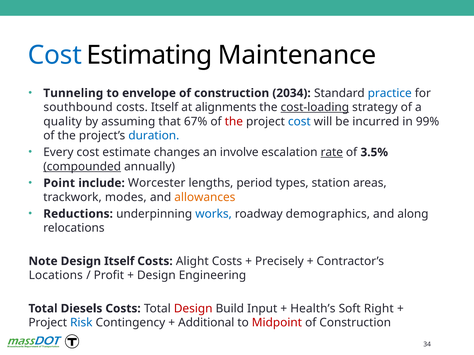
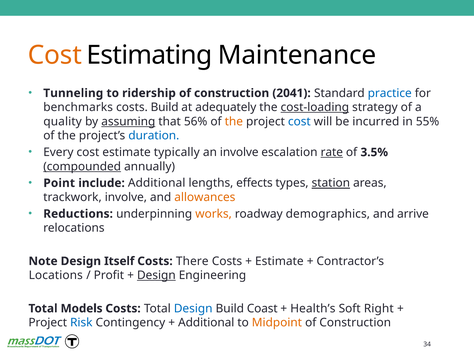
Cost at (55, 55) colour: blue -> orange
envelope: envelope -> ridership
2034: 2034 -> 2041
southbound: southbound -> benchmarks
costs Itself: Itself -> Build
alignments: alignments -> adequately
assuming underline: none -> present
67%: 67% -> 56%
the at (234, 122) colour: red -> orange
99%: 99% -> 55%
changes: changes -> typically
include Worcester: Worcester -> Additional
period: period -> effects
station underline: none -> present
trackwork modes: modes -> involve
works colour: blue -> orange
along: along -> arrive
Alight: Alight -> There
Precisely at (279, 262): Precisely -> Estimate
Design at (156, 276) underline: none -> present
Diesels: Diesels -> Models
Design at (193, 309) colour: red -> blue
Input: Input -> Coast
Midpoint colour: red -> orange
